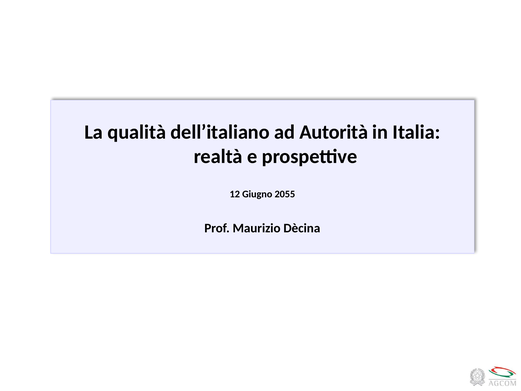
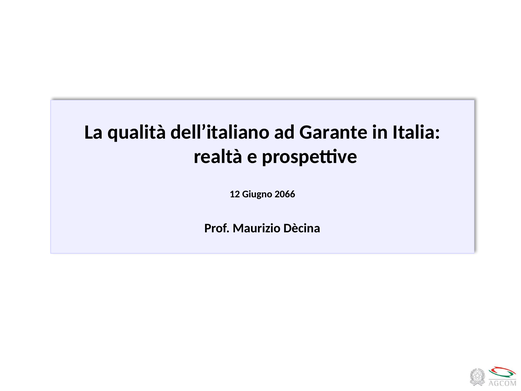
Autorità: Autorità -> Garante
2055: 2055 -> 2066
